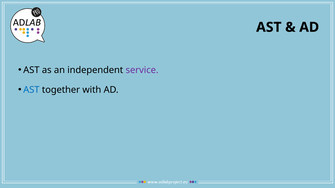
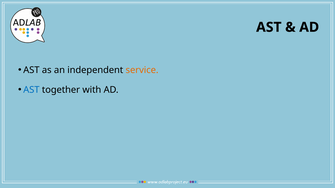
service colour: purple -> orange
